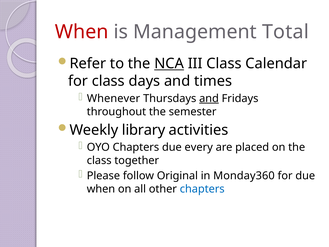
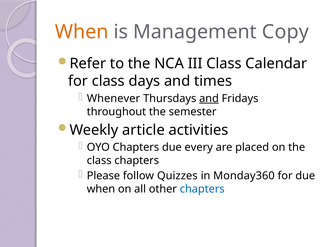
When at (82, 32) colour: red -> orange
Total: Total -> Copy
NCA underline: present -> none
library: library -> article
class together: together -> chapters
Original: Original -> Quizzes
